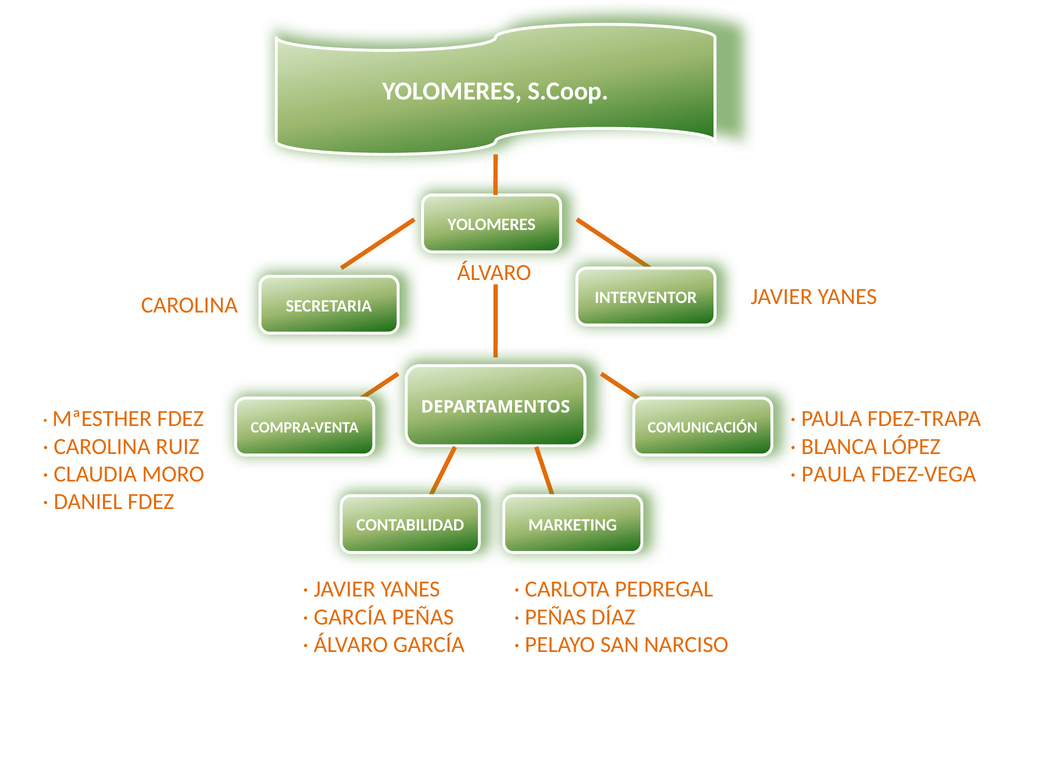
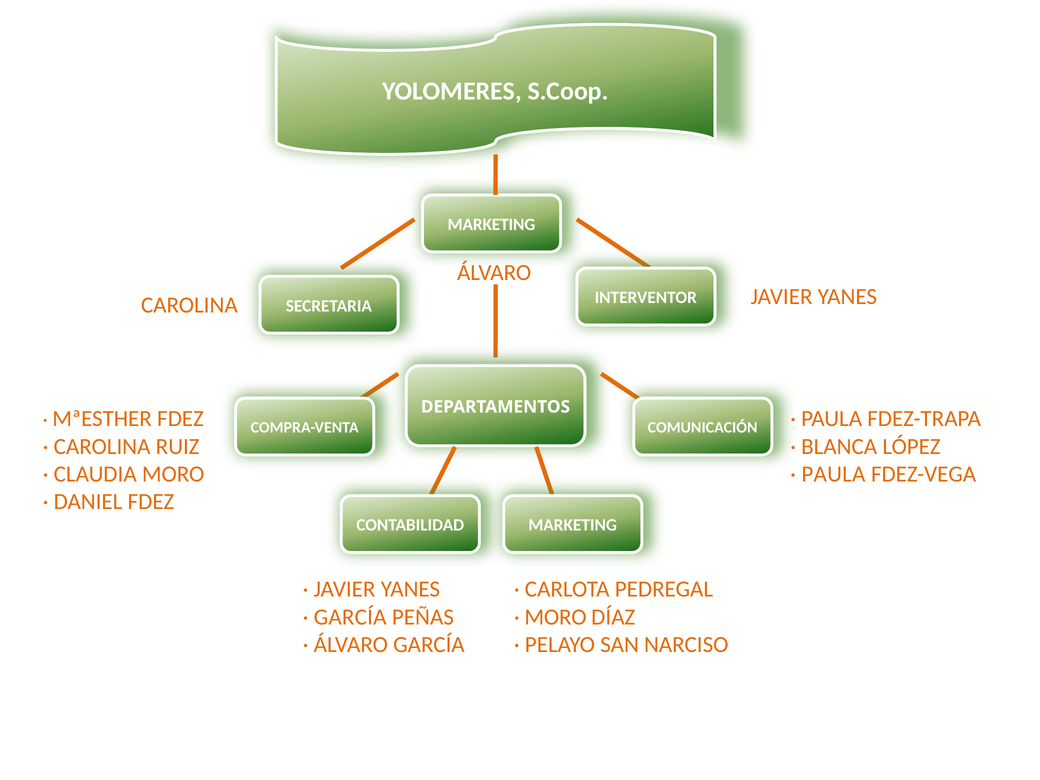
YOLOMERES at (492, 225): YOLOMERES -> MARKETING
PEÑAS at (556, 617): PEÑAS -> MORO
